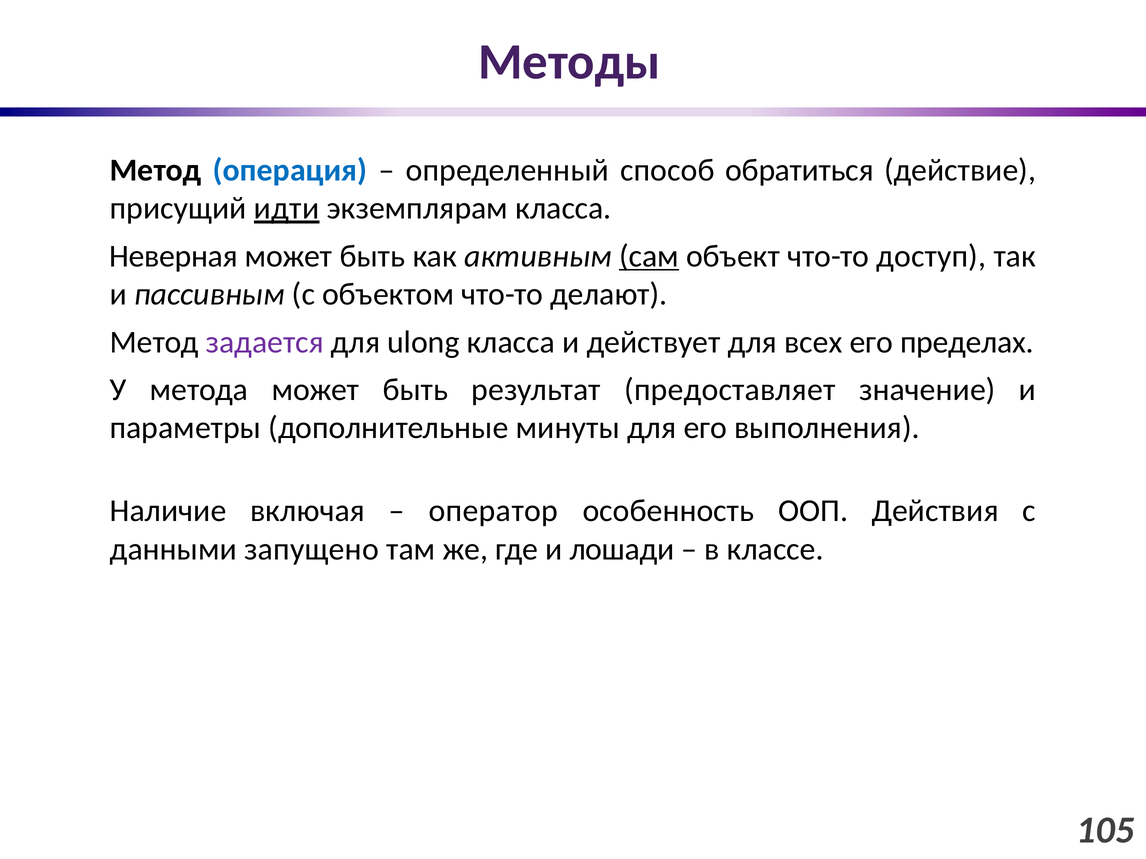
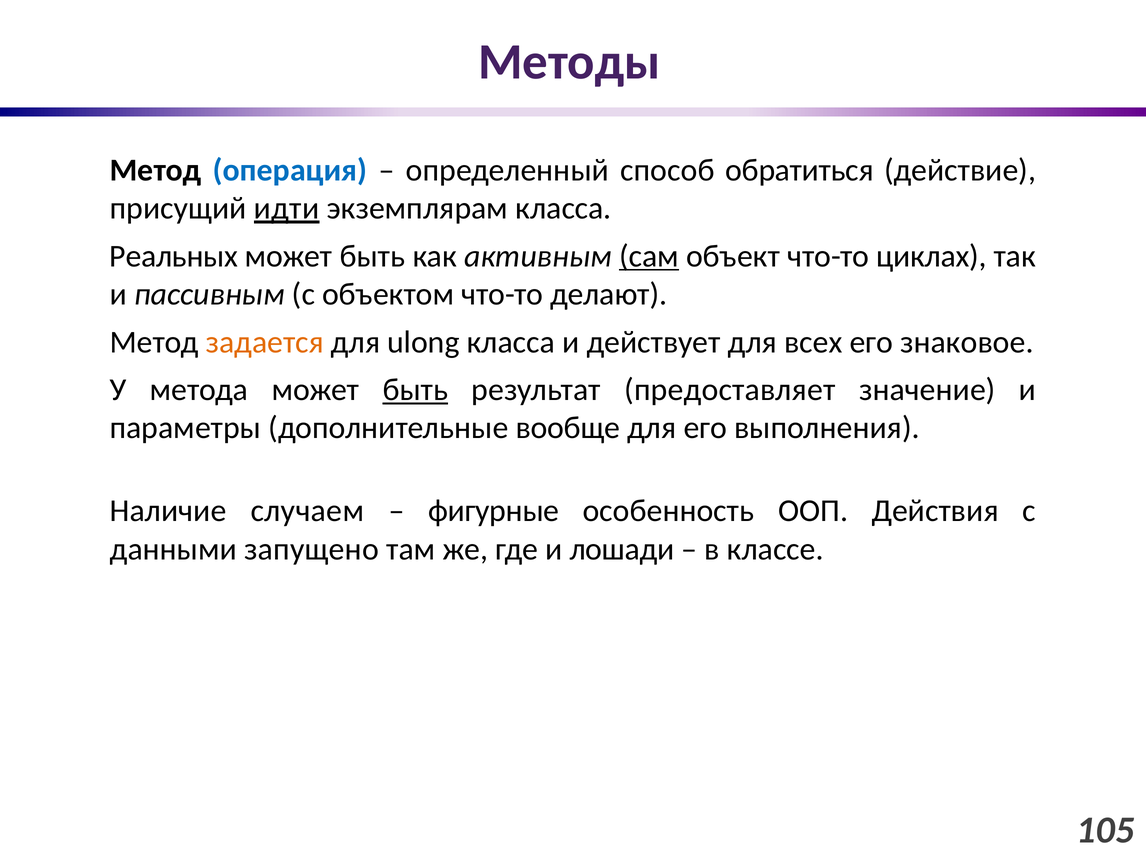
Неверная: Неверная -> Реальных
доступ: доступ -> циклах
задается colour: purple -> orange
пределах: пределах -> знаковое
быть at (415, 390) underline: none -> present
минуты: минуты -> вообще
включая: включая -> случаем
оператор: оператор -> фигурные
